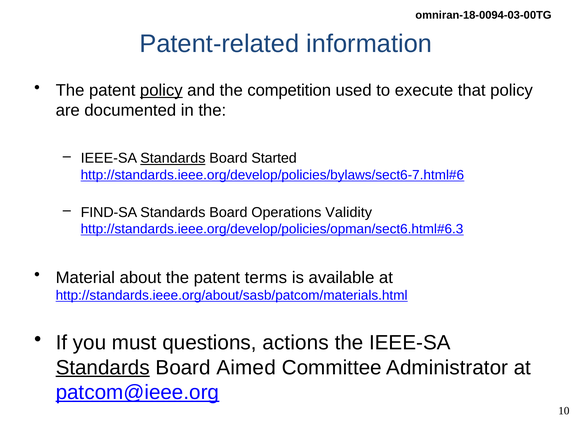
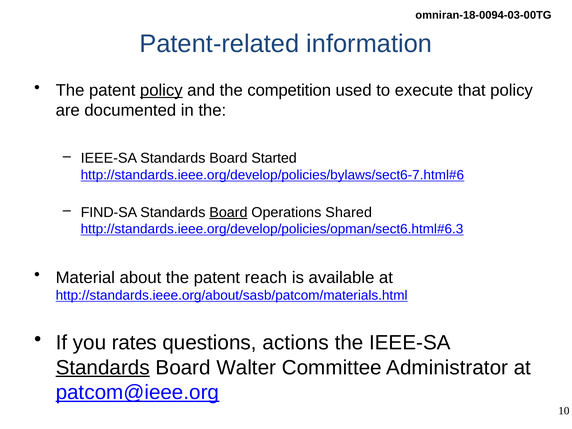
Standards at (173, 158) underline: present -> none
Board at (228, 212) underline: none -> present
Validity: Validity -> Shared
terms: terms -> reach
must: must -> rates
Aimed: Aimed -> Walter
